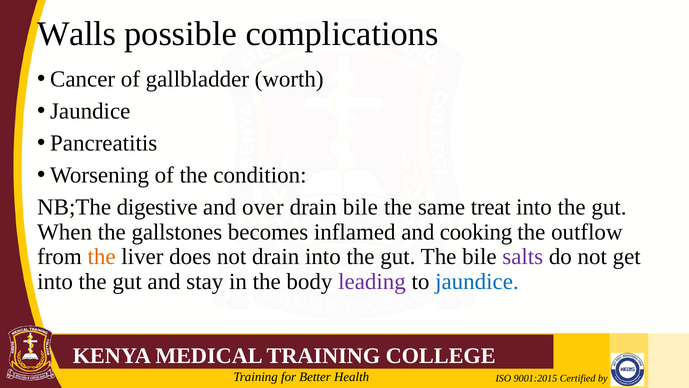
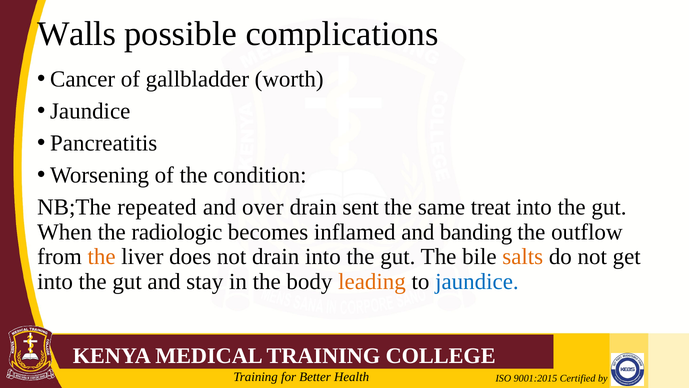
digestive: digestive -> repeated
drain bile: bile -> sent
gallstones: gallstones -> radiologic
cooking: cooking -> banding
salts colour: purple -> orange
leading colour: purple -> orange
